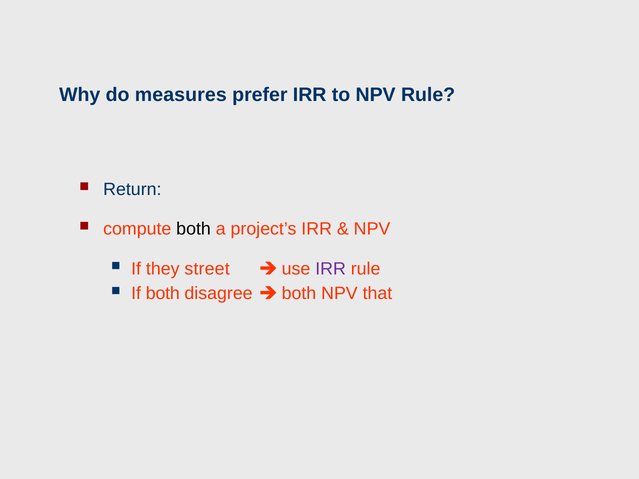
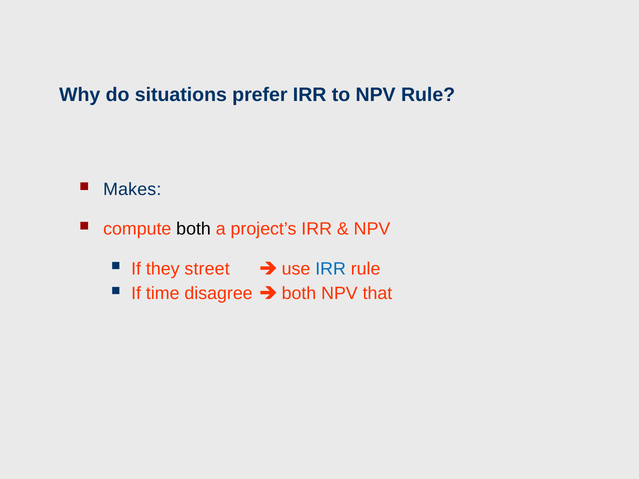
measures: measures -> situations
Return: Return -> Makes
IRR at (331, 269) colour: purple -> blue
If both: both -> time
